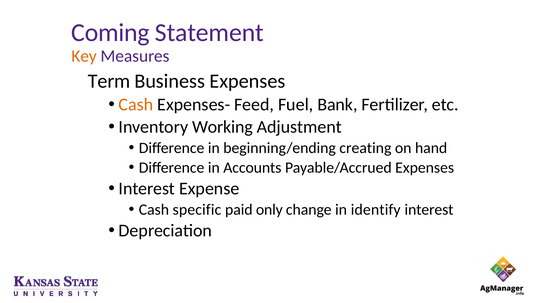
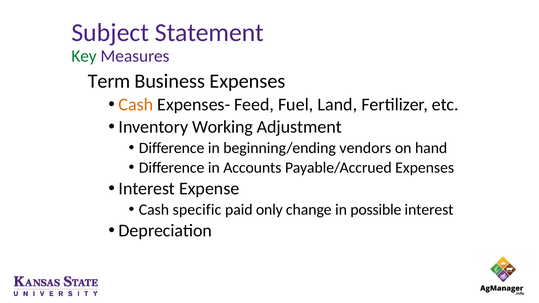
Coming: Coming -> Subject
Key colour: orange -> green
Bank: Bank -> Land
creating: creating -> vendors
identify: identify -> possible
